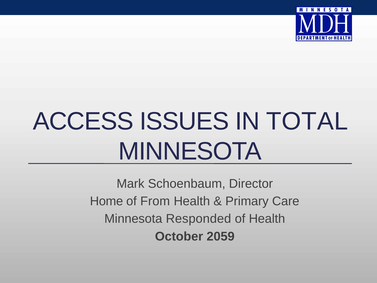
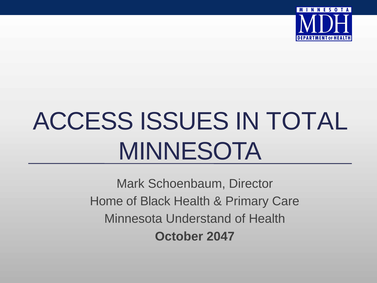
From: From -> Black
Responded: Responded -> Understand
2059: 2059 -> 2047
